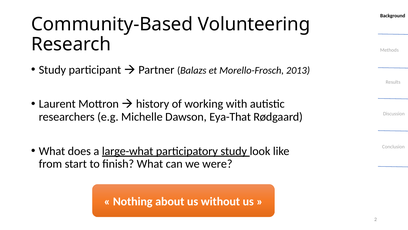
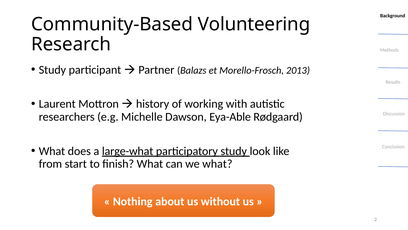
Eya-That: Eya-That -> Eya-Able
we were: were -> what
